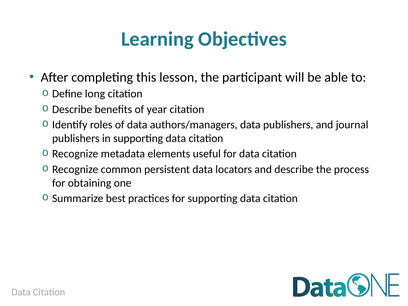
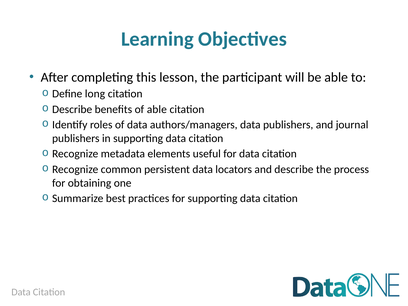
of year: year -> able
